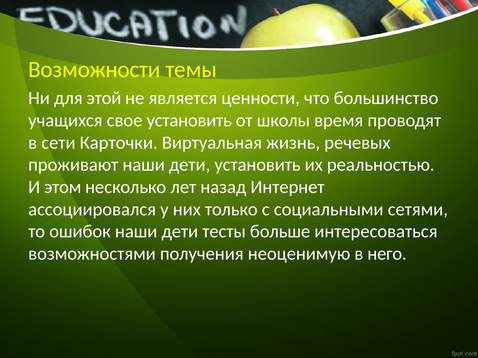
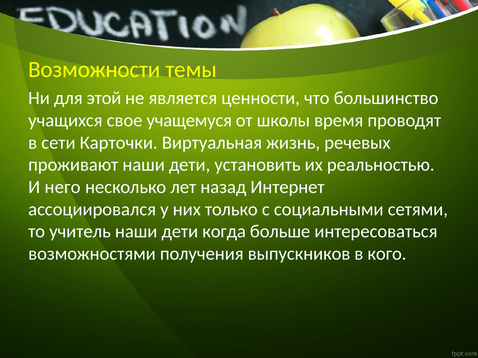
свое установить: установить -> учащемуся
этом: этом -> него
ошибок: ошибок -> учитель
тесты: тесты -> когда
неоценимую: неоценимую -> выпускников
него: него -> кого
